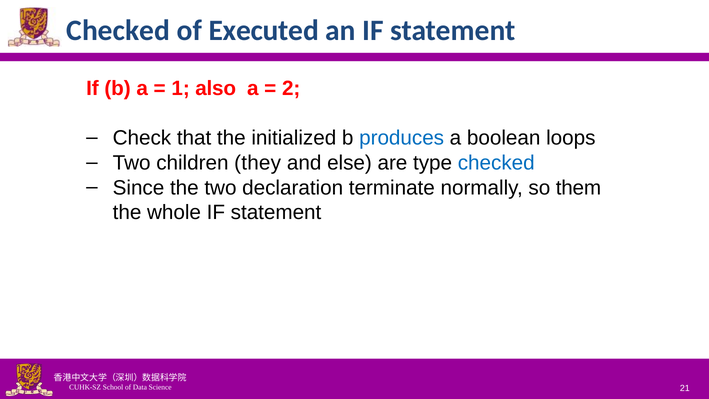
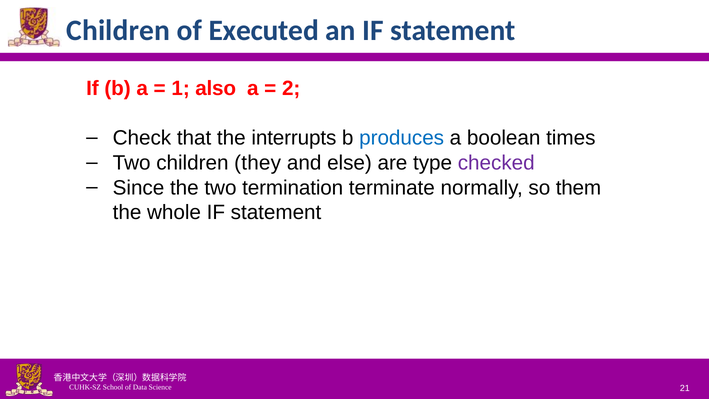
Checked at (118, 31): Checked -> Children
initialized: initialized -> interrupts
loops: loops -> times
checked at (496, 163) colour: blue -> purple
declaration: declaration -> termination
